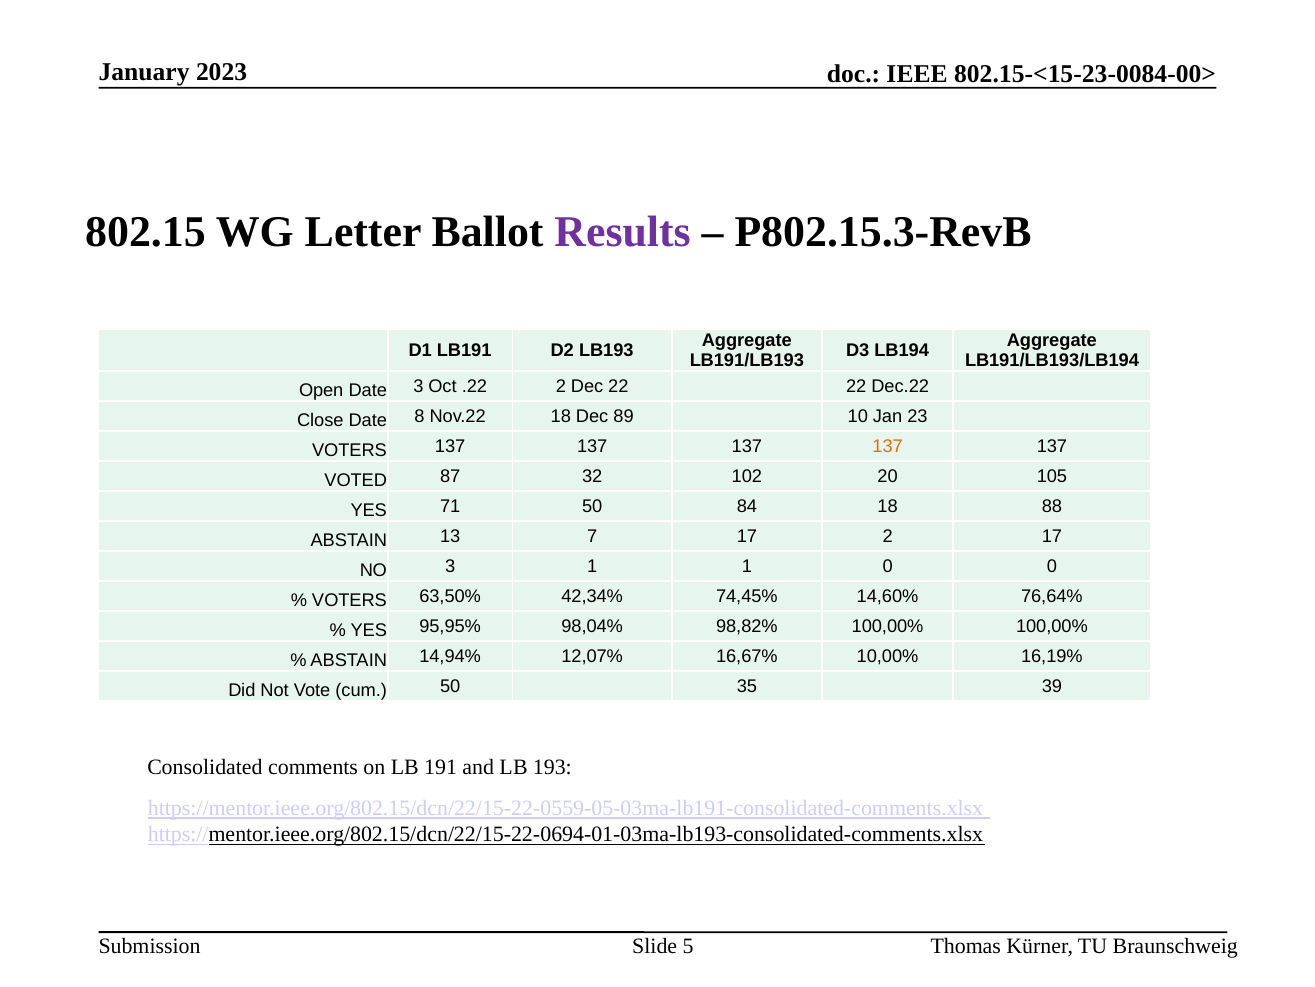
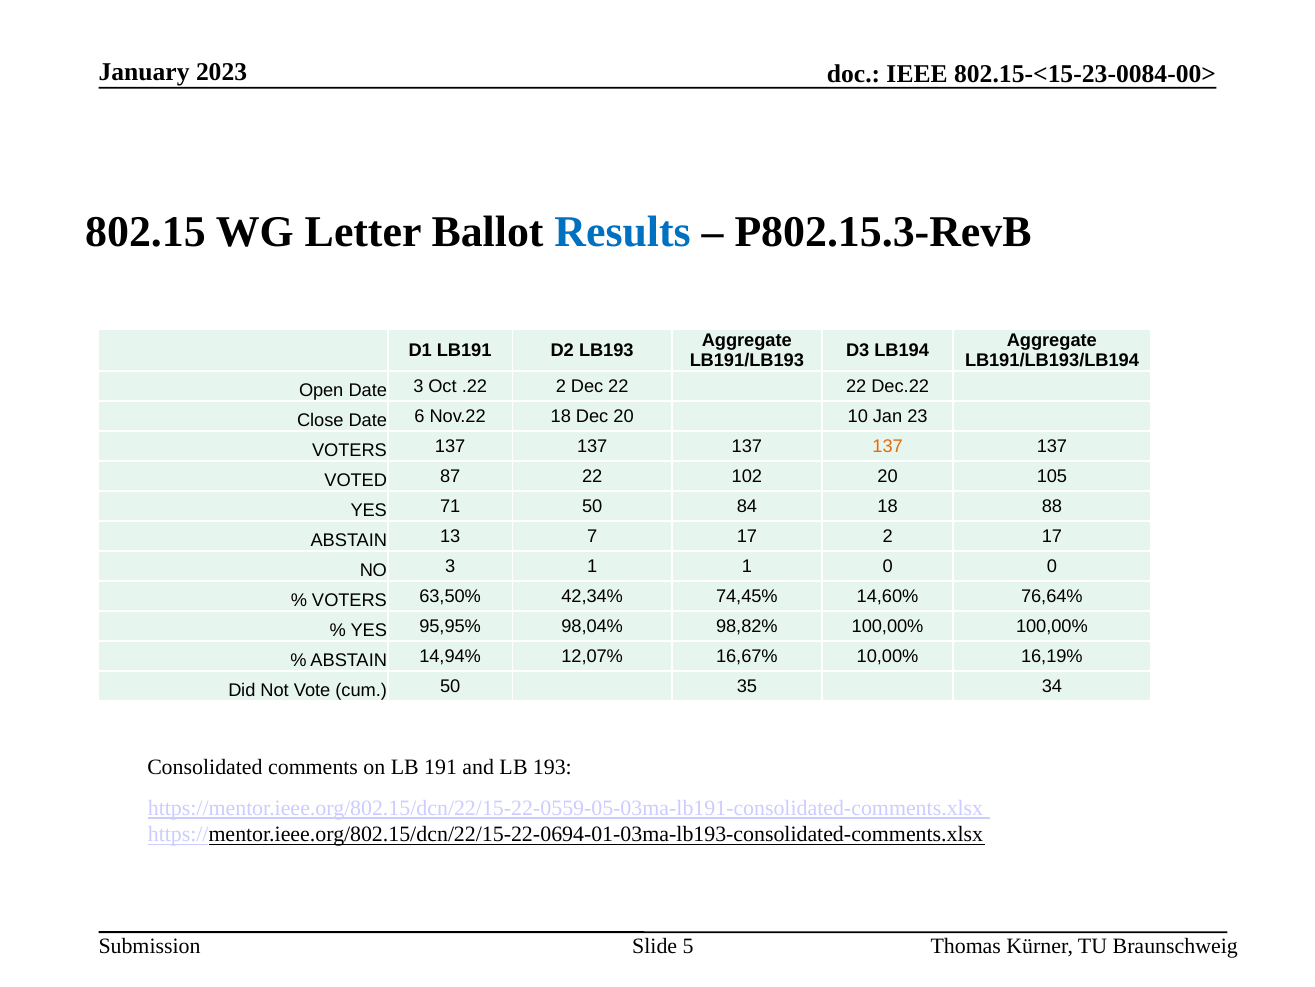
Results colour: purple -> blue
8: 8 -> 6
Dec 89: 89 -> 20
87 32: 32 -> 22
39: 39 -> 34
